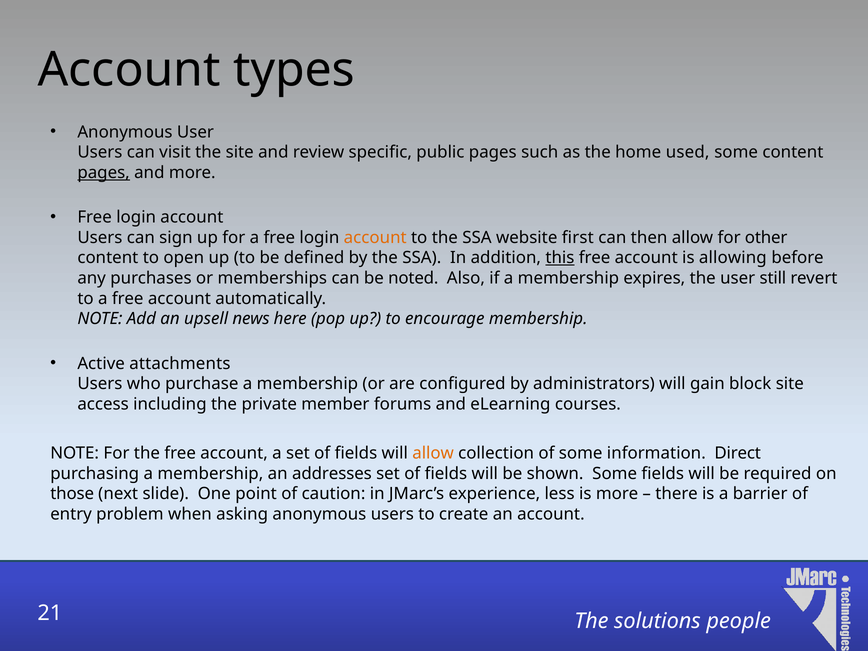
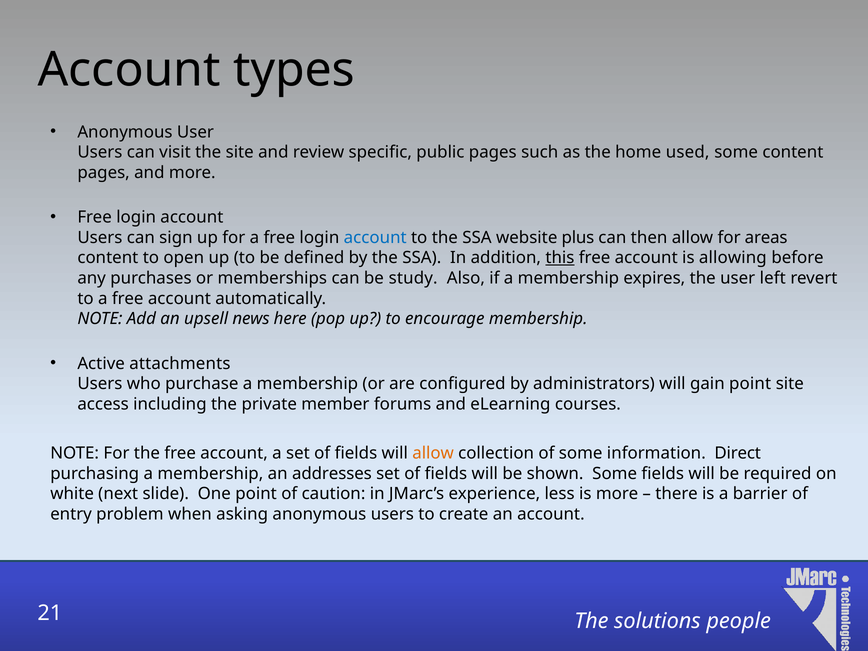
pages at (104, 173) underline: present -> none
account at (375, 238) colour: orange -> blue
first: first -> plus
other: other -> areas
noted: noted -> study
still: still -> left
gain block: block -> point
those: those -> white
